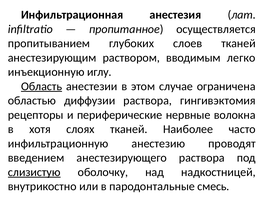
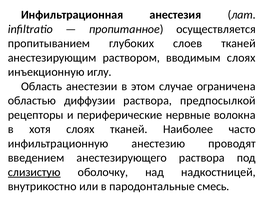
вводимым легко: легко -> слоях
Область underline: present -> none
гингивэктомия: гингивэктомия -> предпосылкой
